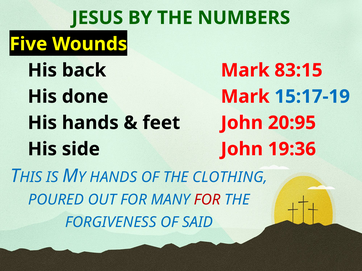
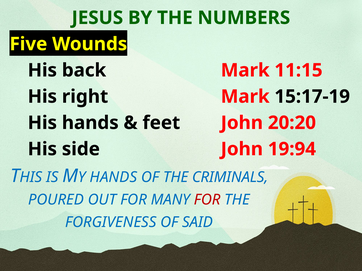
83:15: 83:15 -> 11:15
done: done -> right
15:17-19 colour: blue -> black
20:95: 20:95 -> 20:20
19:36: 19:36 -> 19:94
CLOTHING: CLOTHING -> CRIMINALS
